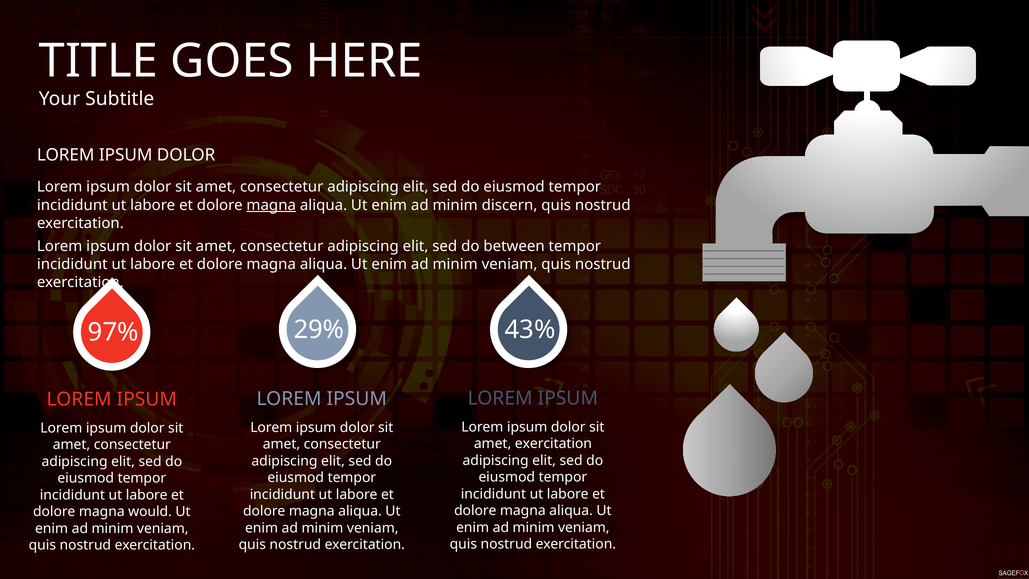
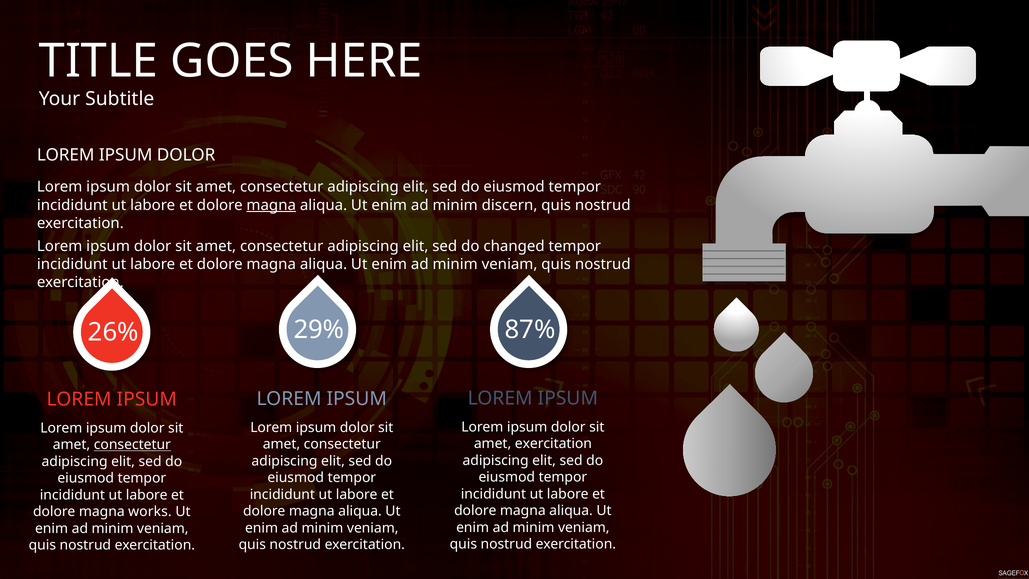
between: between -> changed
97%: 97% -> 26%
43%: 43% -> 87%
consectetur at (132, 445) underline: none -> present
would: would -> works
